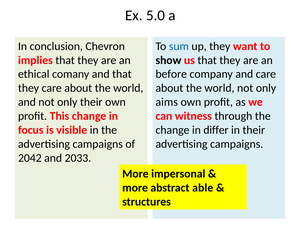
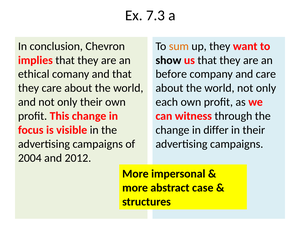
5.0: 5.0 -> 7.3
sum colour: blue -> orange
aims: aims -> each
2042: 2042 -> 2004
2033: 2033 -> 2012
able: able -> case
